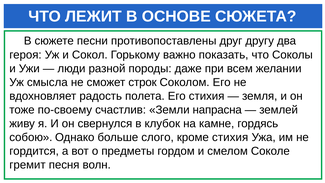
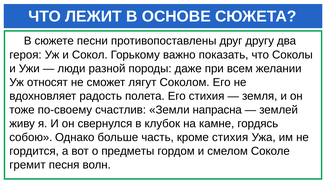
смысла: смысла -> относят
строк: строк -> лягут
слого: слого -> часть
